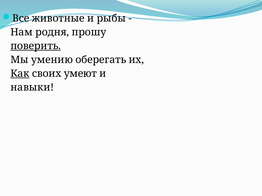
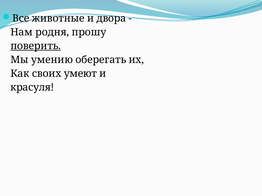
рыбы: рыбы -> двора
Как underline: present -> none
навыки: навыки -> красуля
